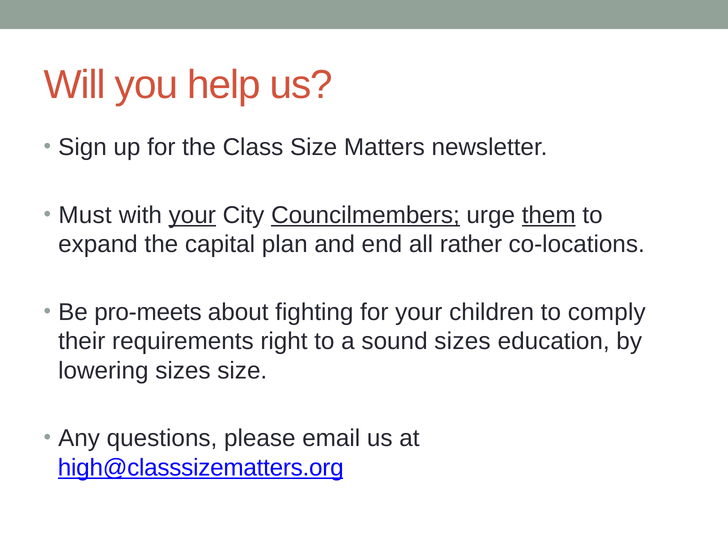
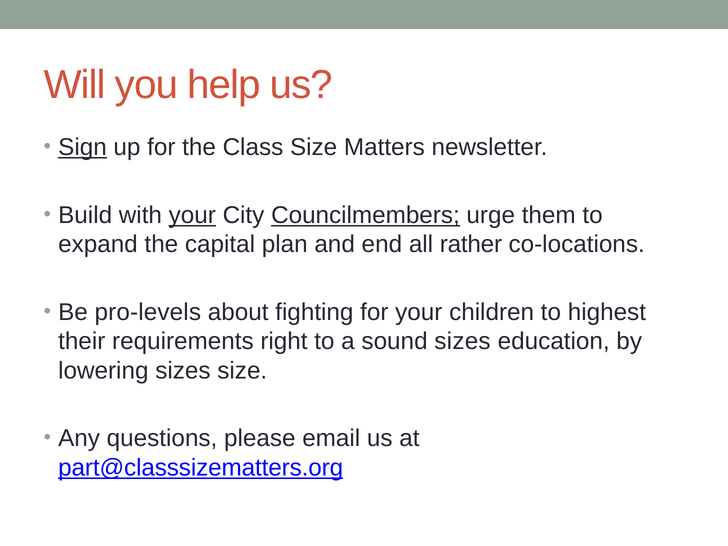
Sign underline: none -> present
Must: Must -> Build
them underline: present -> none
pro-meets: pro-meets -> pro-levels
comply: comply -> highest
high@classsizematters.org: high@classsizematters.org -> part@classsizematters.org
